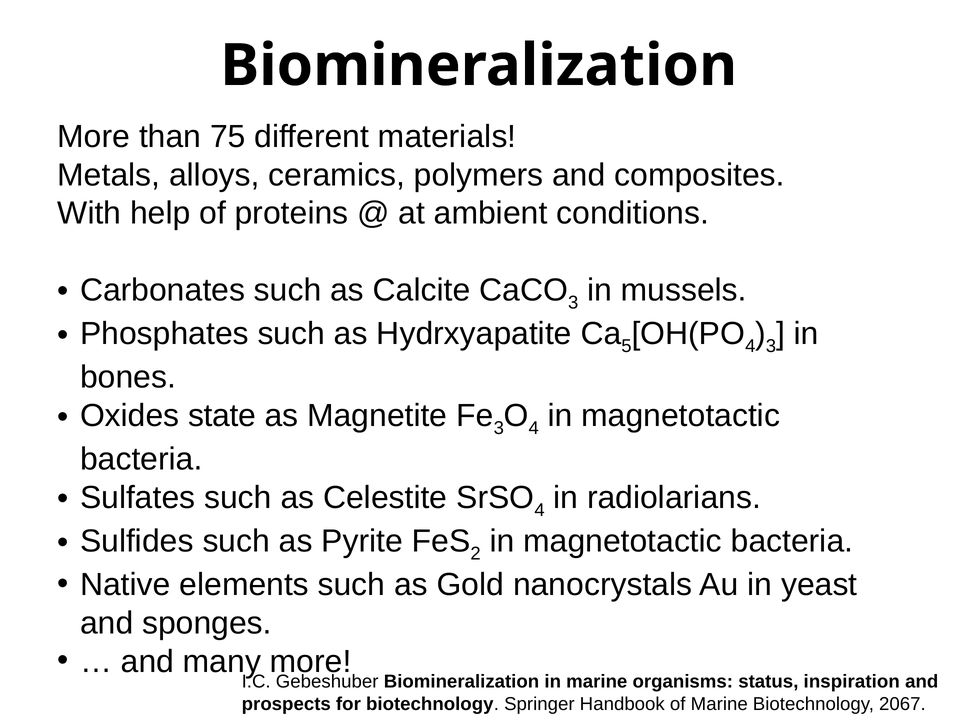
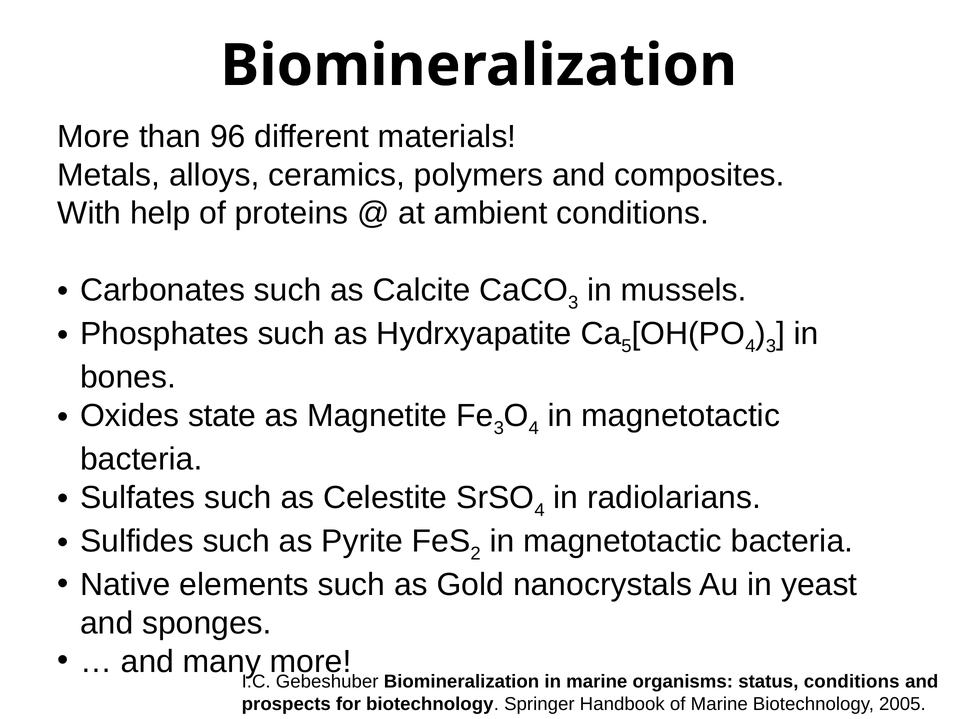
75: 75 -> 96
status inspiration: inspiration -> conditions
2067: 2067 -> 2005
